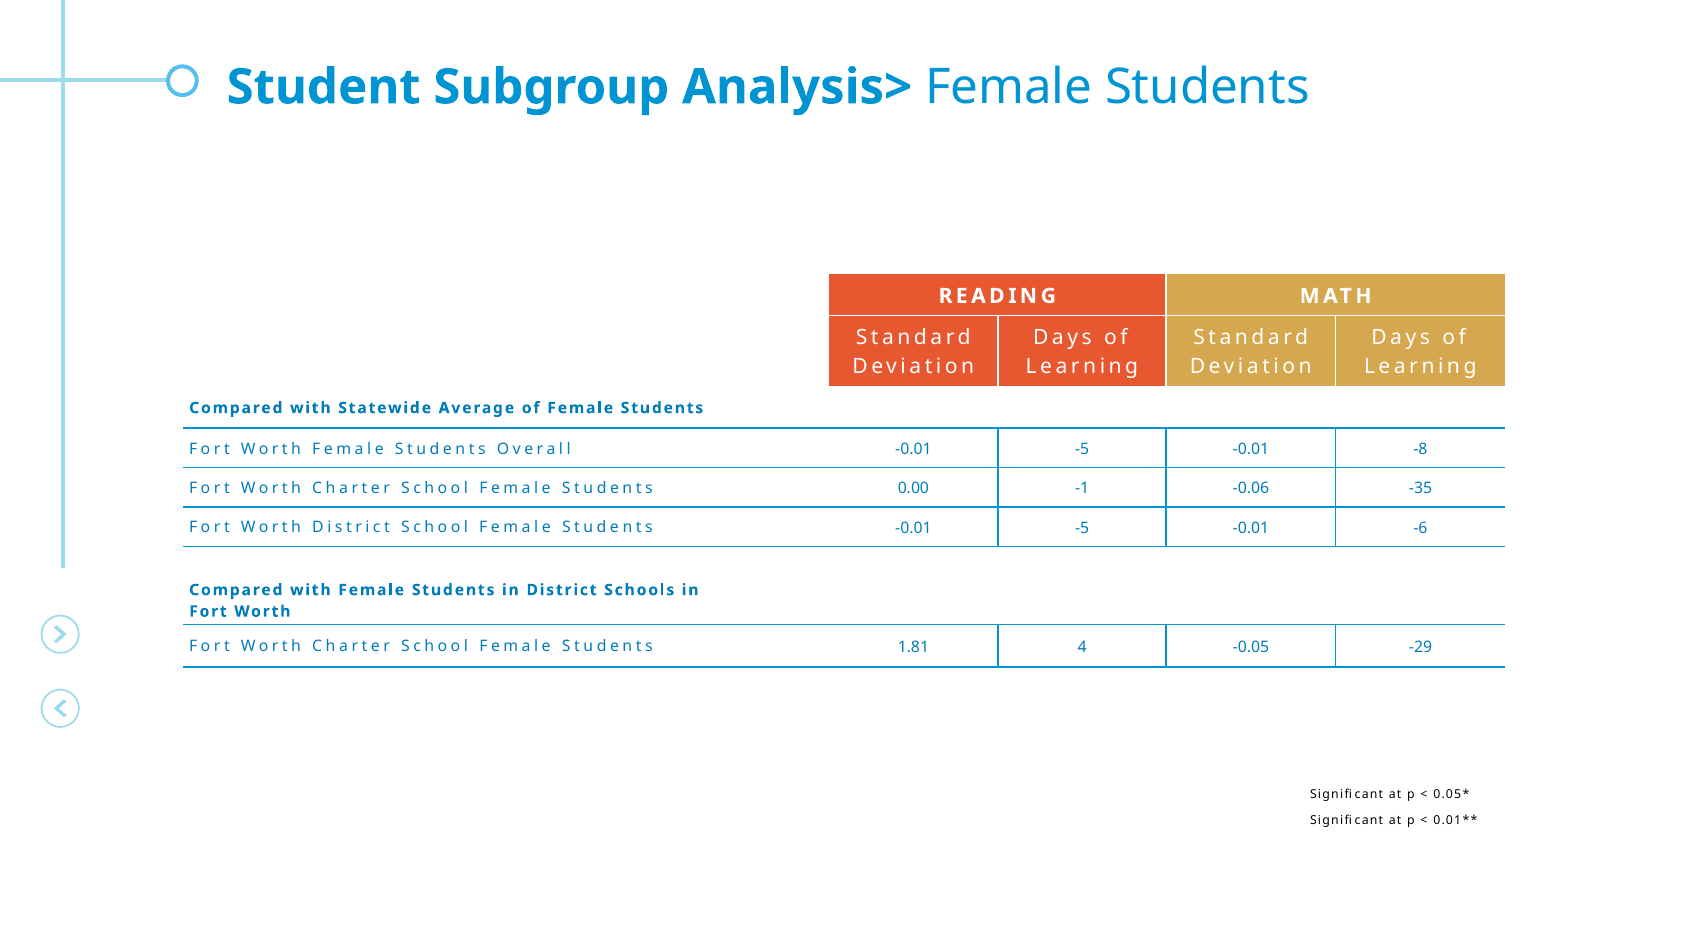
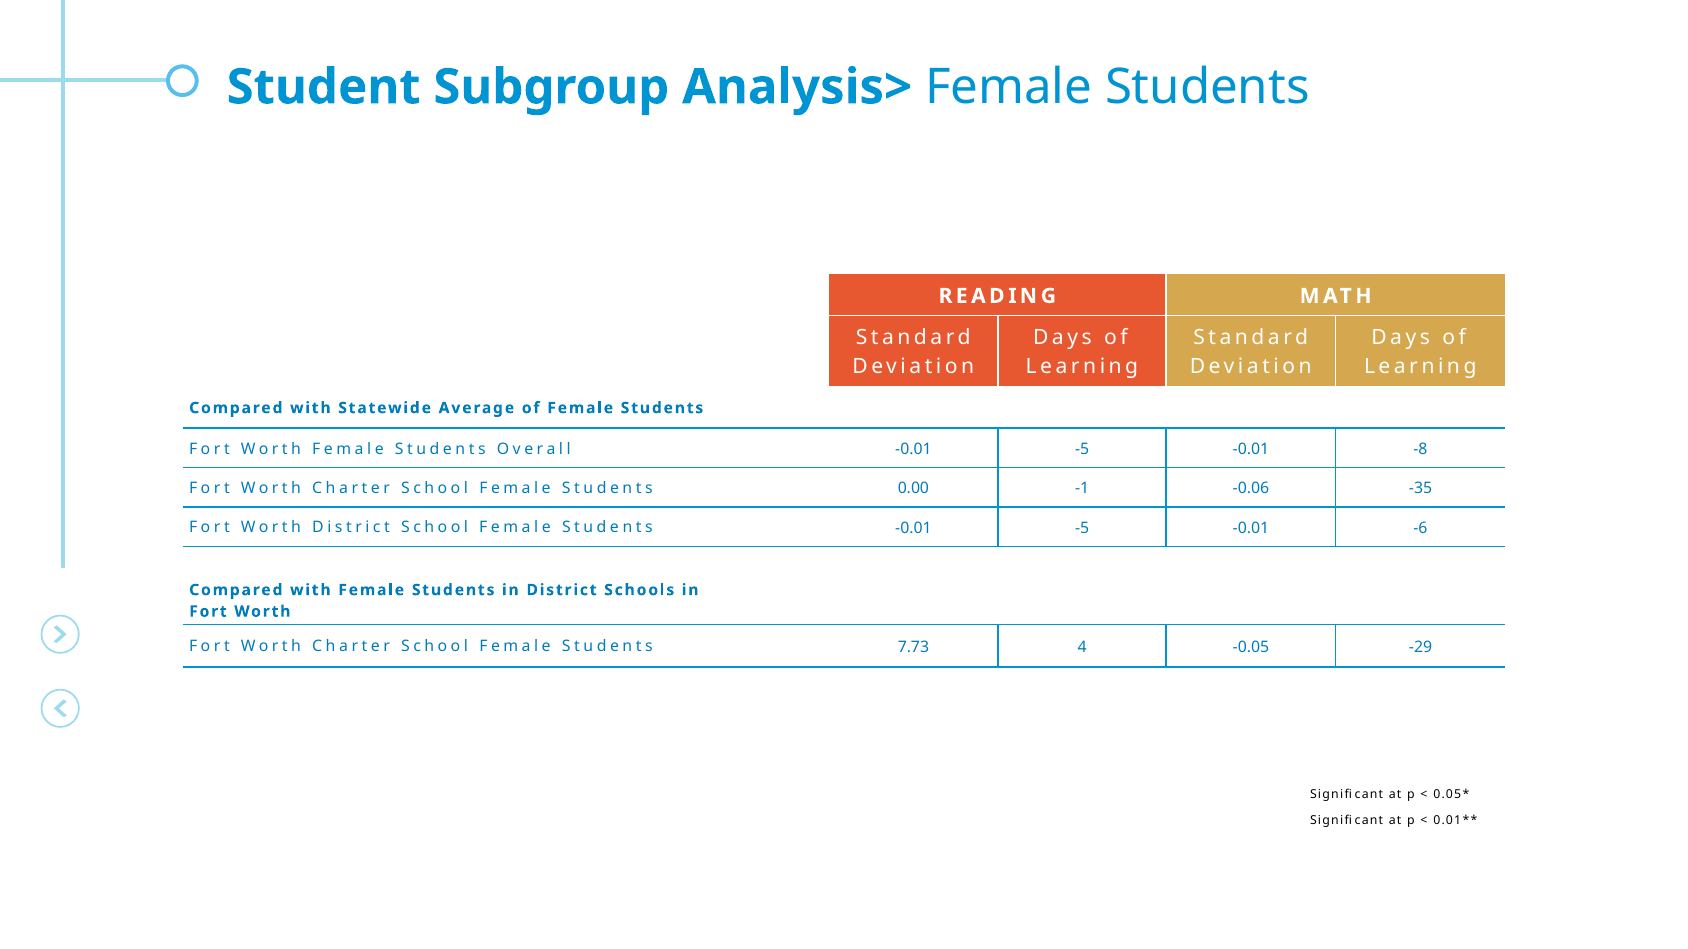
1.81: 1.81 -> 7.73
